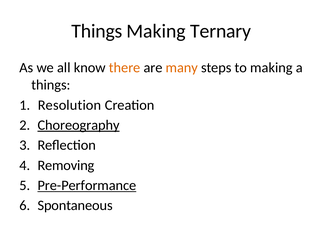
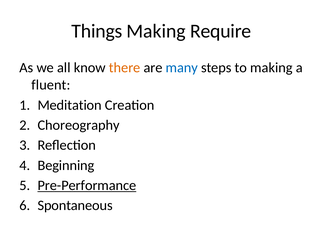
Ternary: Ternary -> Require
many colour: orange -> blue
things at (51, 85): things -> fluent
Resolution: Resolution -> Meditation
Choreography underline: present -> none
Removing: Removing -> Beginning
